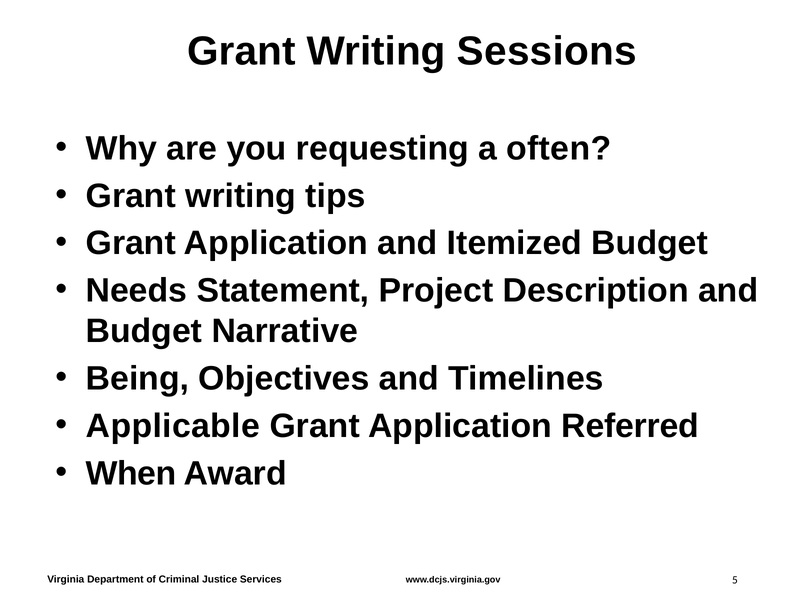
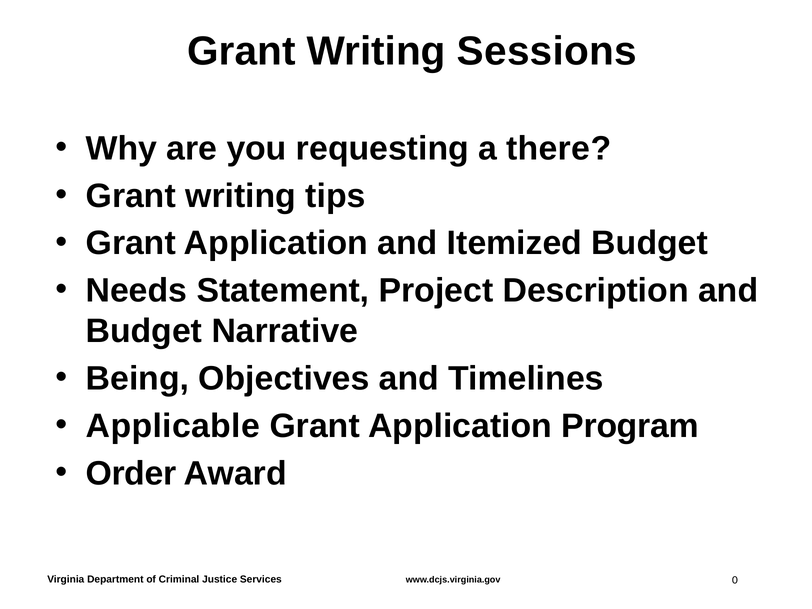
often: often -> there
Referred: Referred -> Program
When: When -> Order
5: 5 -> 0
